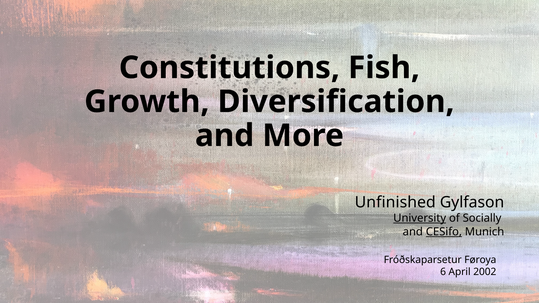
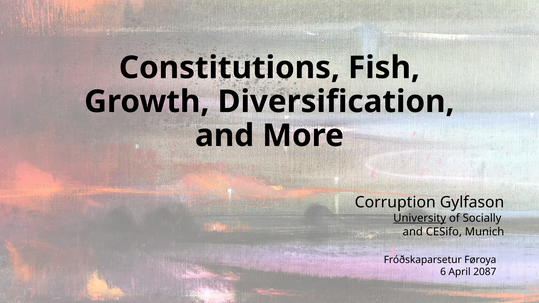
Unfinished: Unfinished -> Corruption
CESifo underline: present -> none
2002: 2002 -> 2087
